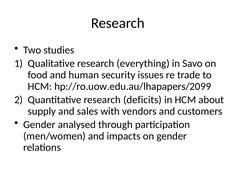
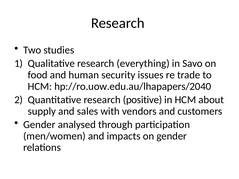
hp://ro.uow.edu.au/lhapapers/2099: hp://ro.uow.edu.au/lhapapers/2099 -> hp://ro.uow.edu.au/lhapapers/2040
deficits: deficits -> positive
